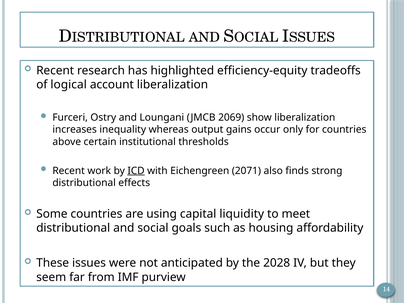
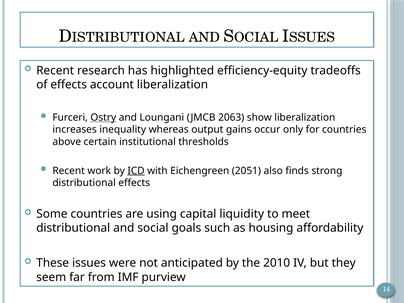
of logical: logical -> effects
Ostry underline: none -> present
2069: 2069 -> 2063
2071: 2071 -> 2051
2028: 2028 -> 2010
